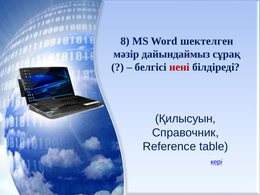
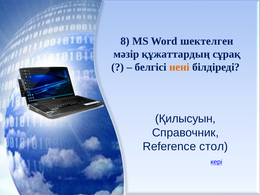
дайындаймыз: дайындаймыз -> құжаттардың
нені colour: red -> orange
table: table -> стол
